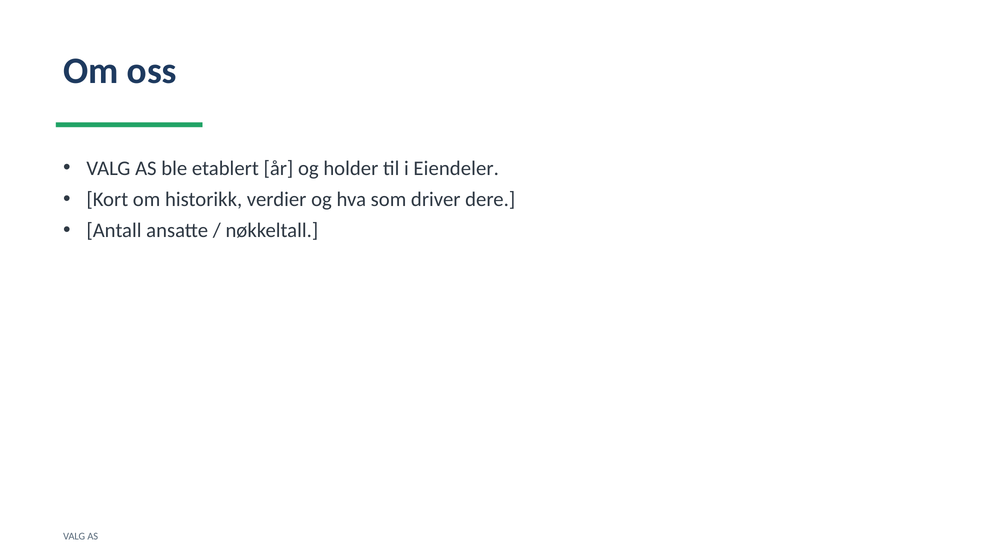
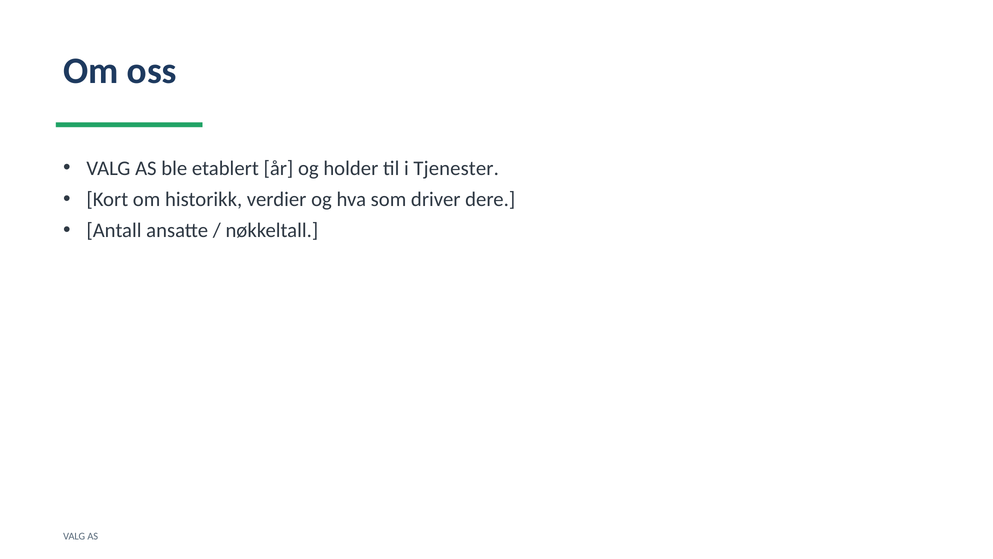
Eiendeler: Eiendeler -> Tjenester
